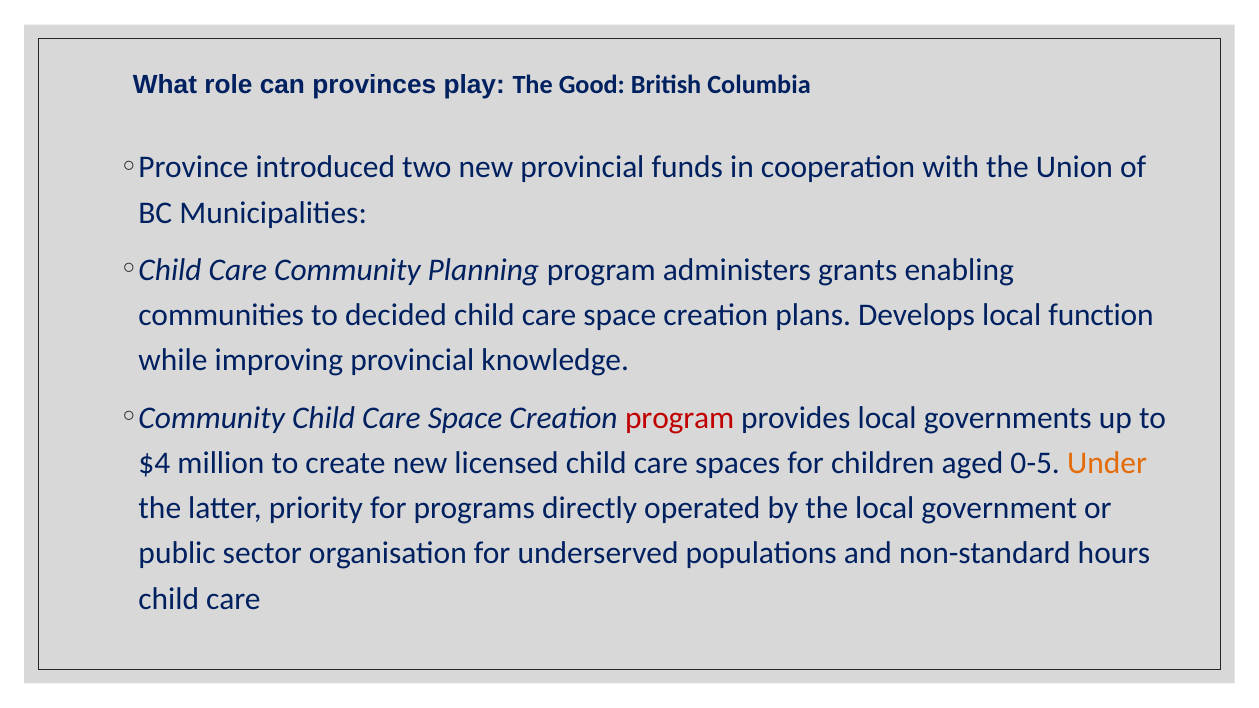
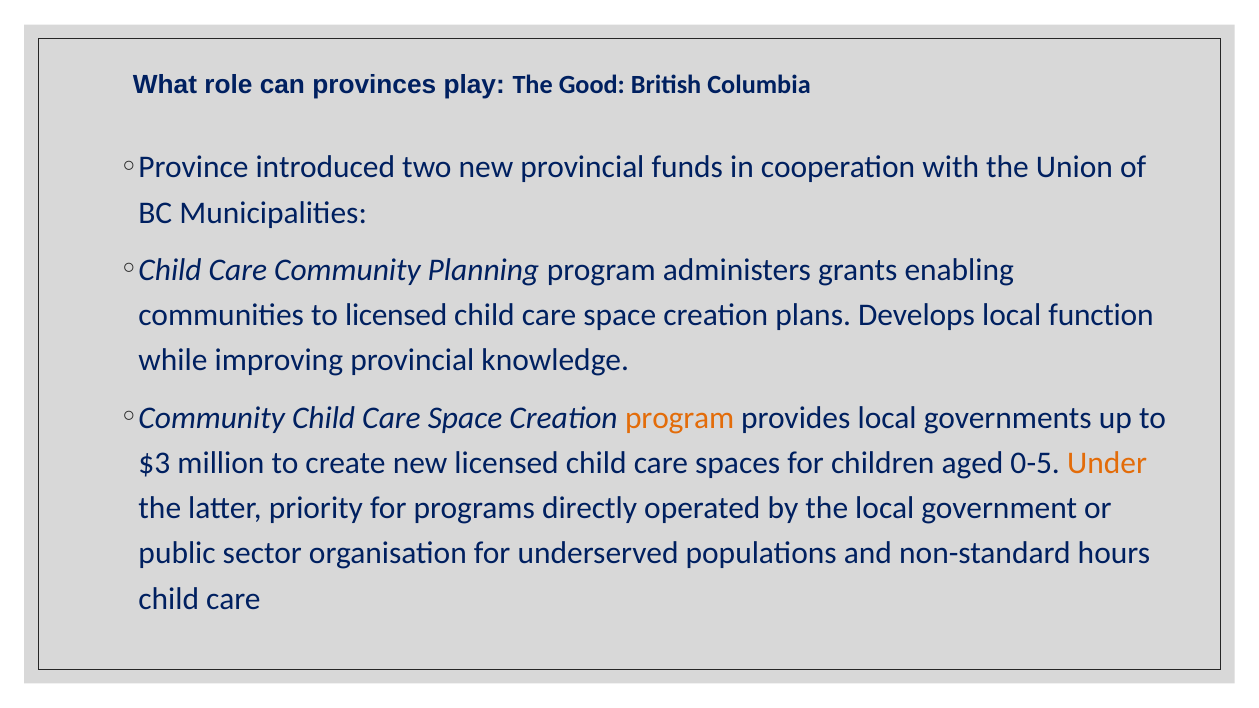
to decided: decided -> licensed
program at (680, 418) colour: red -> orange
$4: $4 -> $3
